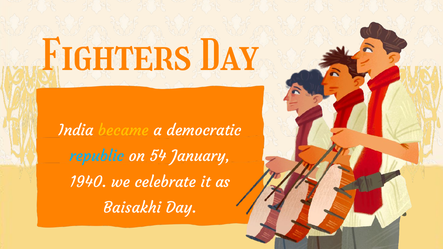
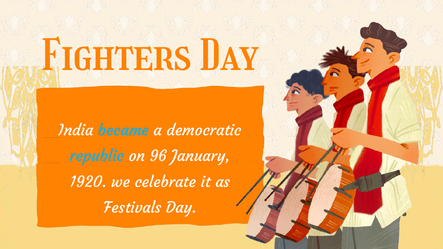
became colour: yellow -> light blue
54: 54 -> 96
1940: 1940 -> 1920
Baisakhi: Baisakhi -> Festivals
